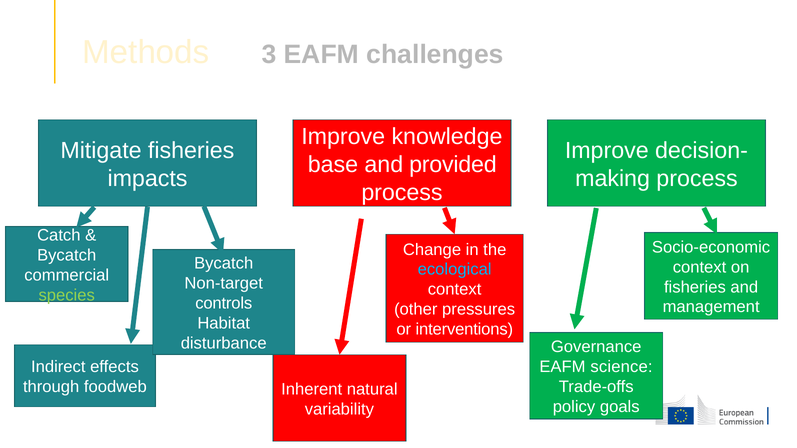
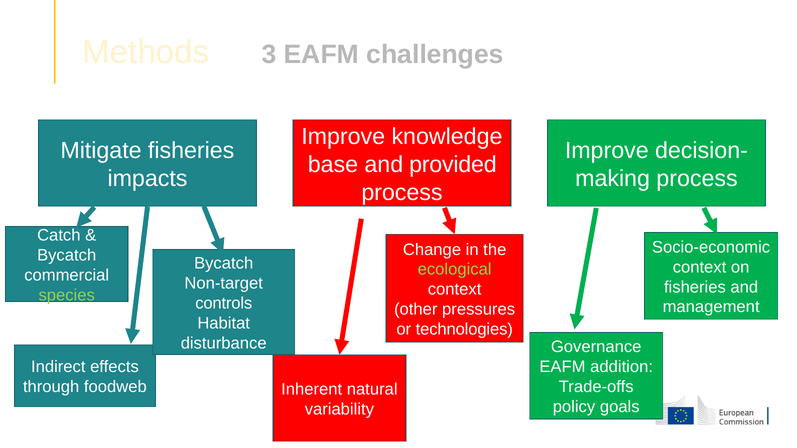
ecological colour: light blue -> light green
interventions: interventions -> technologies
science: science -> addition
